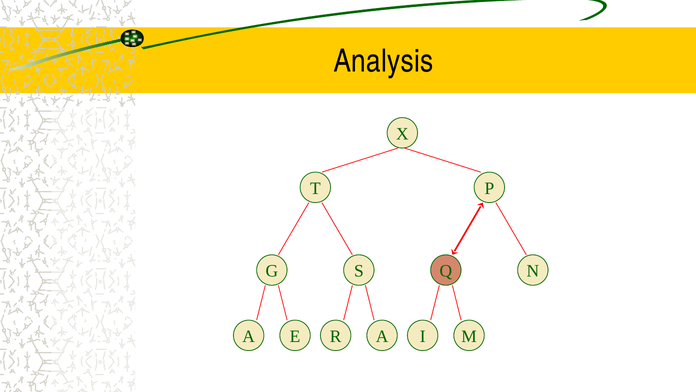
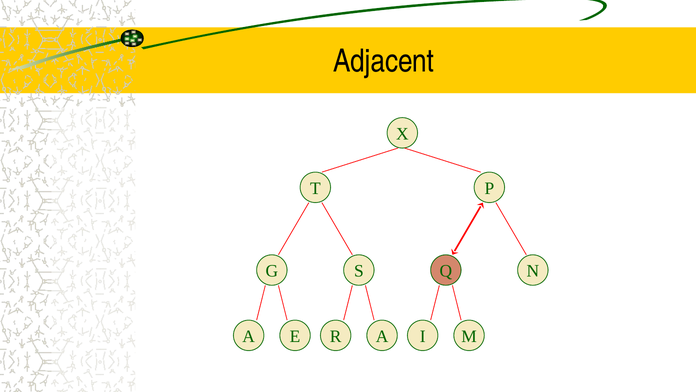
Analysis: Analysis -> Adjacent
